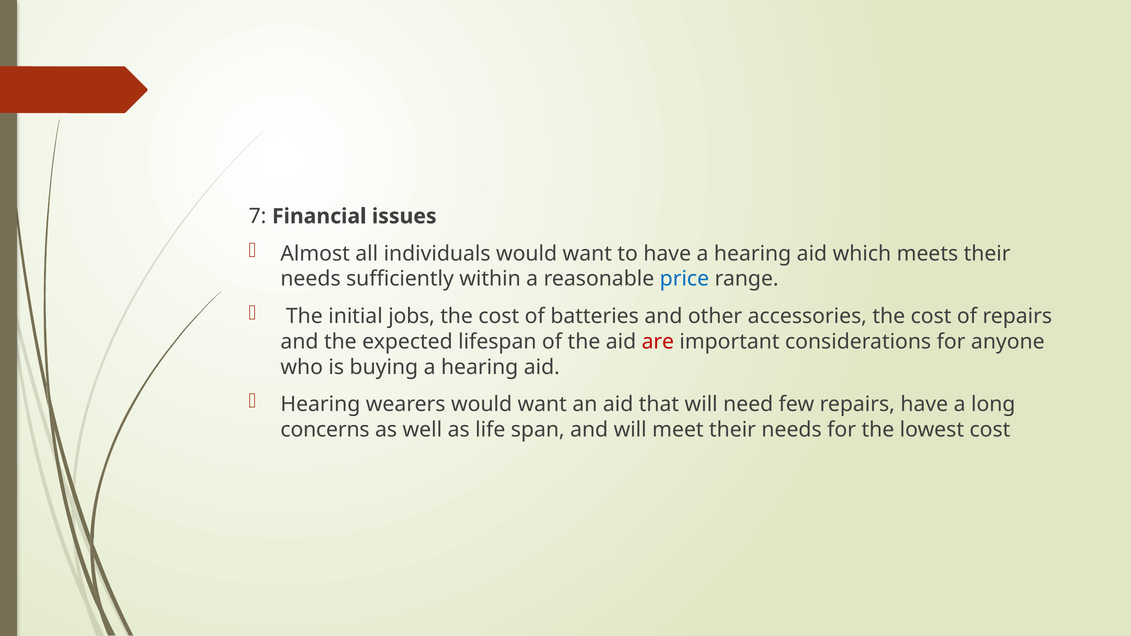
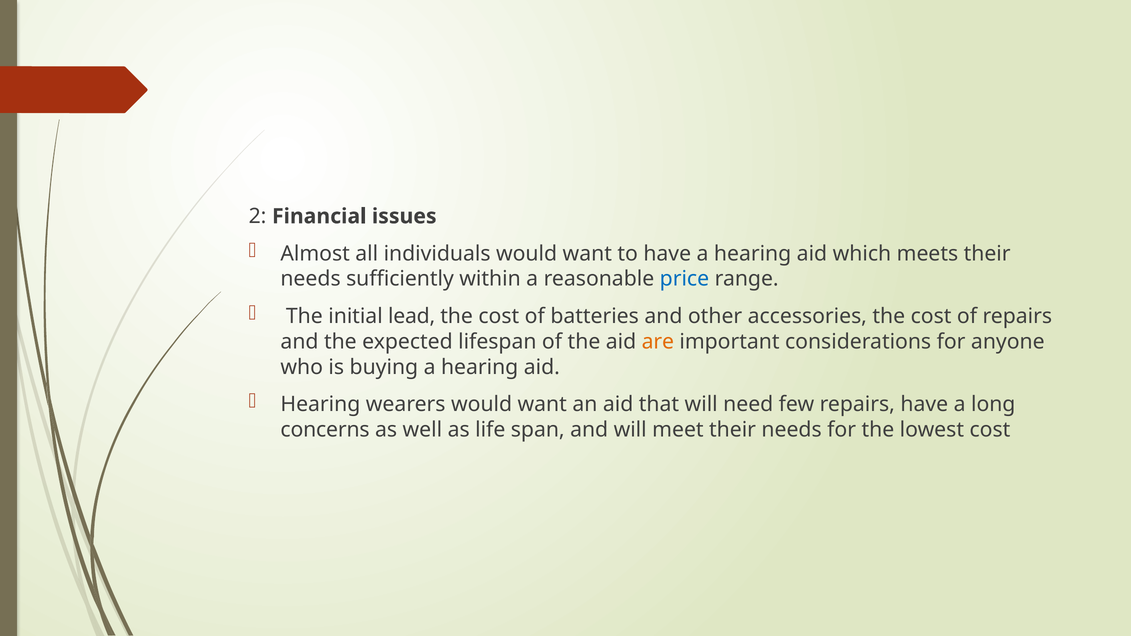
7: 7 -> 2
jobs: jobs -> lead
are colour: red -> orange
